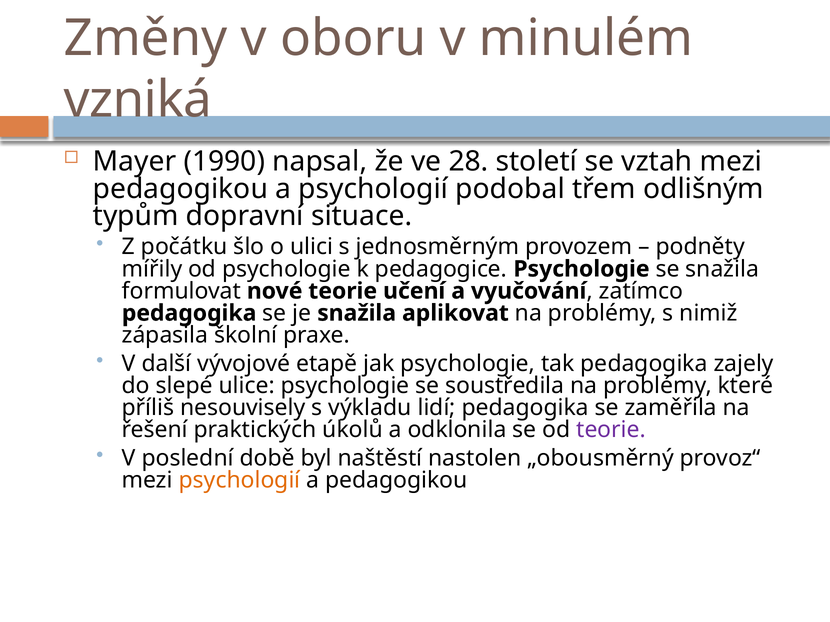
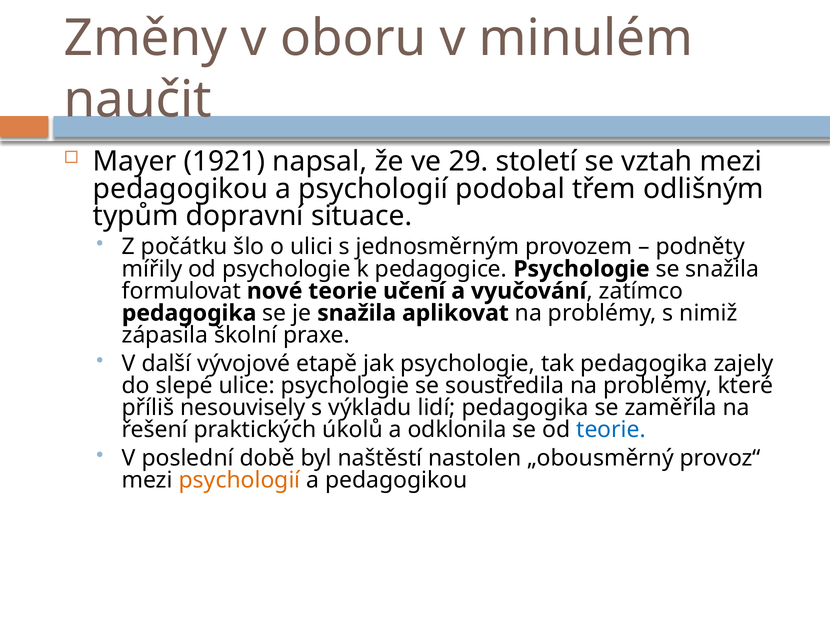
vzniká: vzniká -> naučit
1990: 1990 -> 1921
28: 28 -> 29
teorie at (611, 430) colour: purple -> blue
